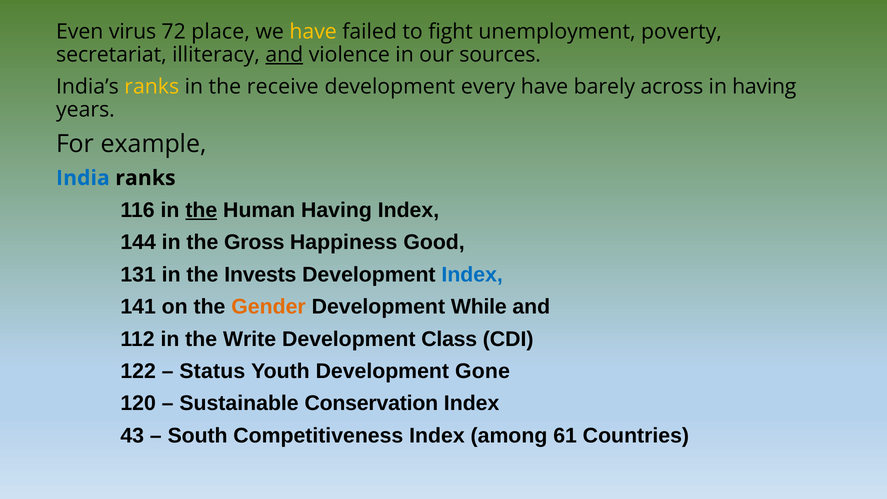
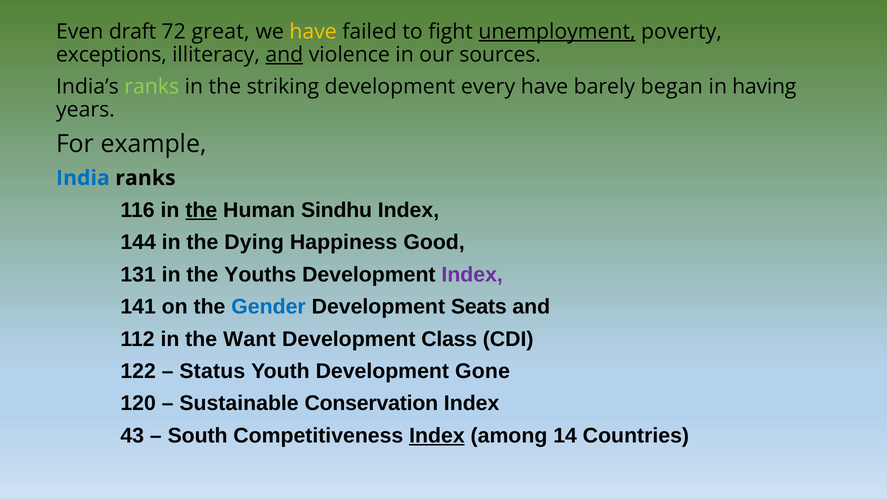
virus: virus -> draft
place: place -> great
unemployment underline: none -> present
secretariat: secretariat -> exceptions
ranks at (152, 87) colour: yellow -> light green
receive: receive -> striking
across: across -> began
Human Having: Having -> Sindhu
Gross: Gross -> Dying
Invests: Invests -> Youths
Index at (472, 275) colour: blue -> purple
Gender colour: orange -> blue
While: While -> Seats
Write: Write -> Want
Index at (437, 436) underline: none -> present
61: 61 -> 14
